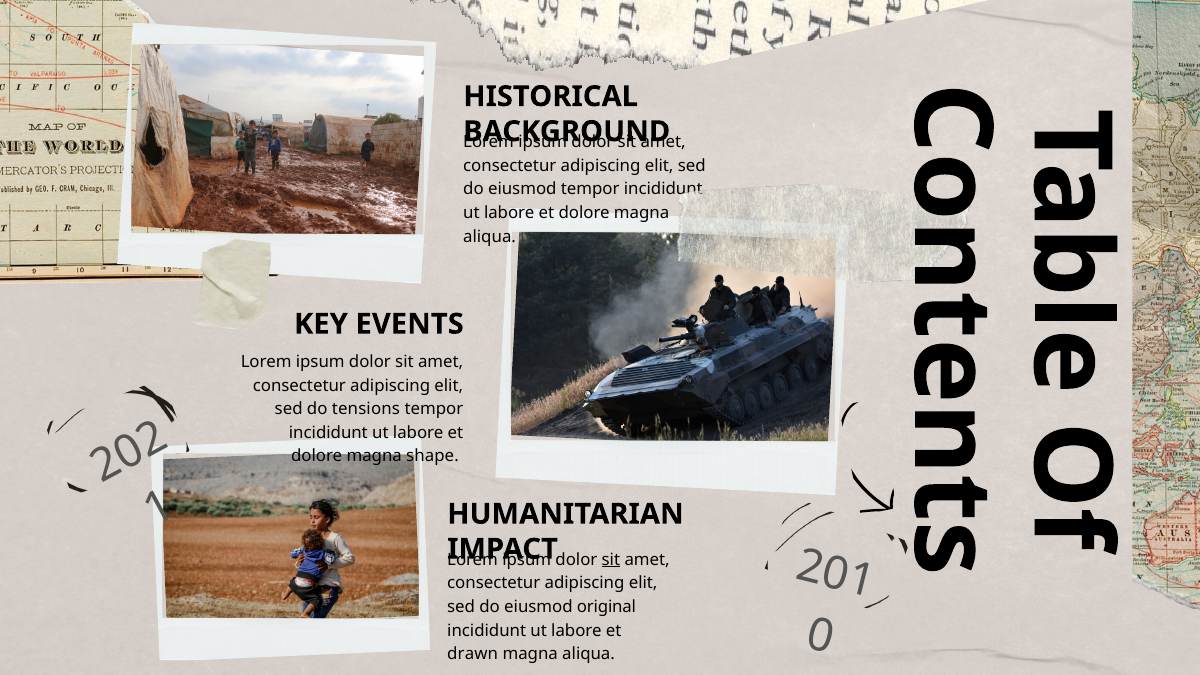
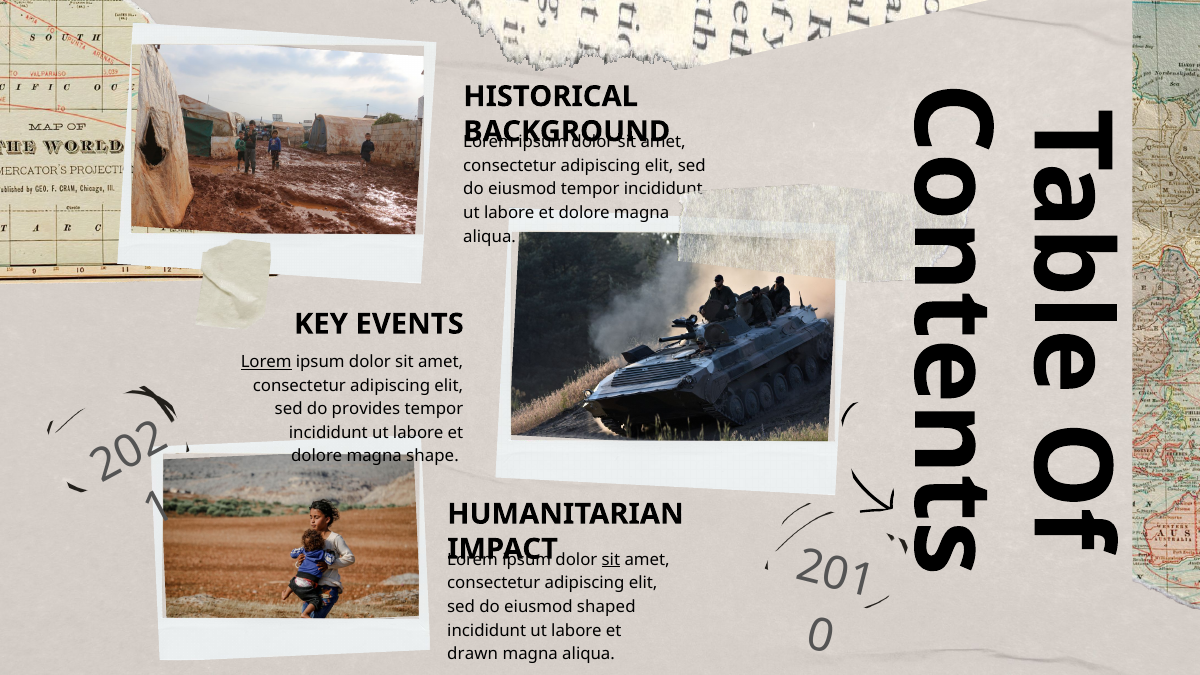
Lorem at (266, 362) underline: none -> present
tensions: tensions -> provides
original: original -> shaped
